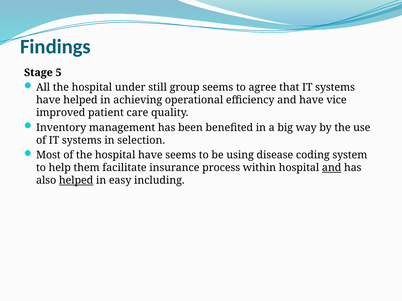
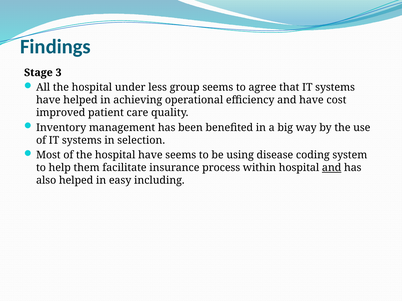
5: 5 -> 3
still: still -> less
vice: vice -> cost
helped at (76, 181) underline: present -> none
